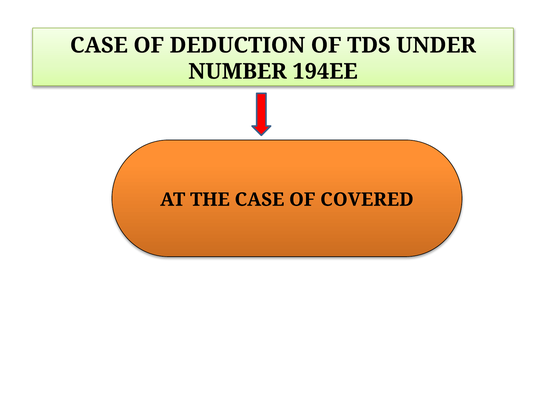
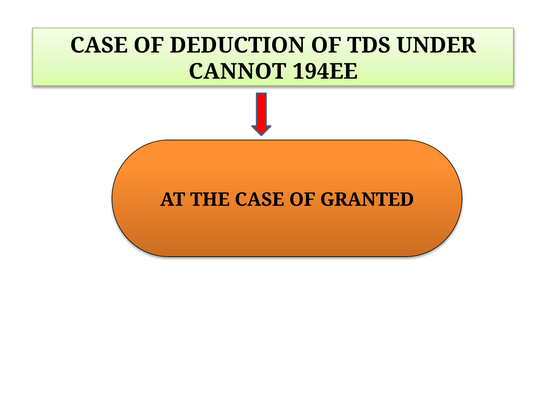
NUMBER: NUMBER -> CANNOT
COVERED: COVERED -> GRANTED
